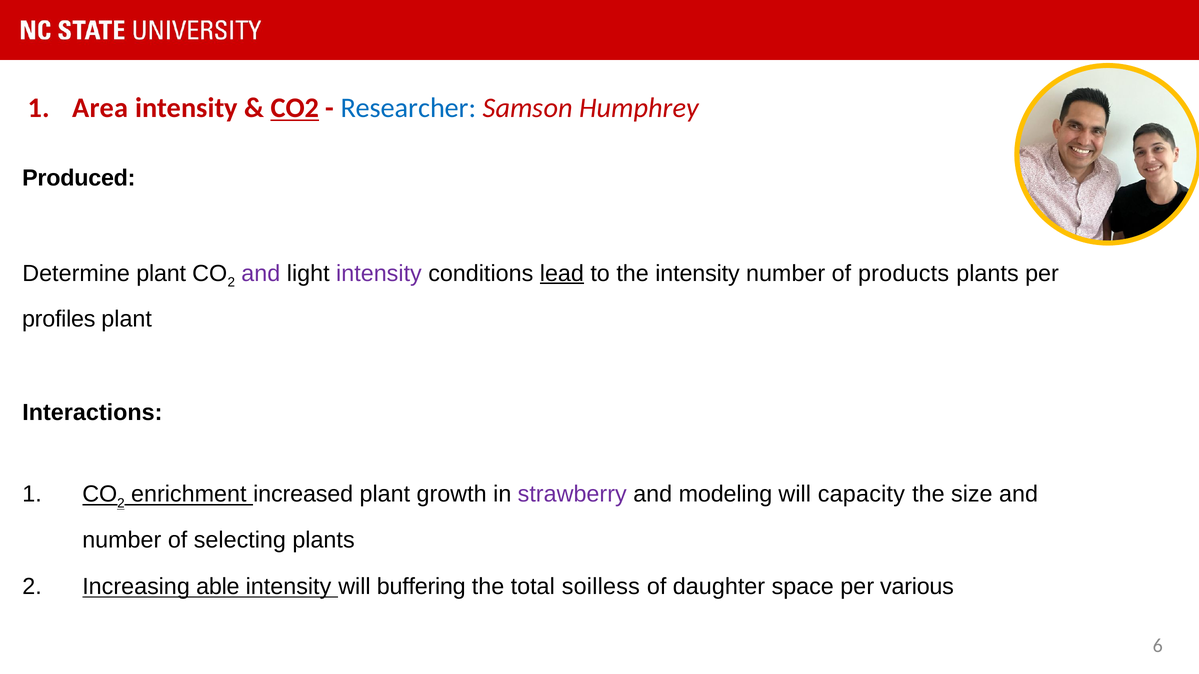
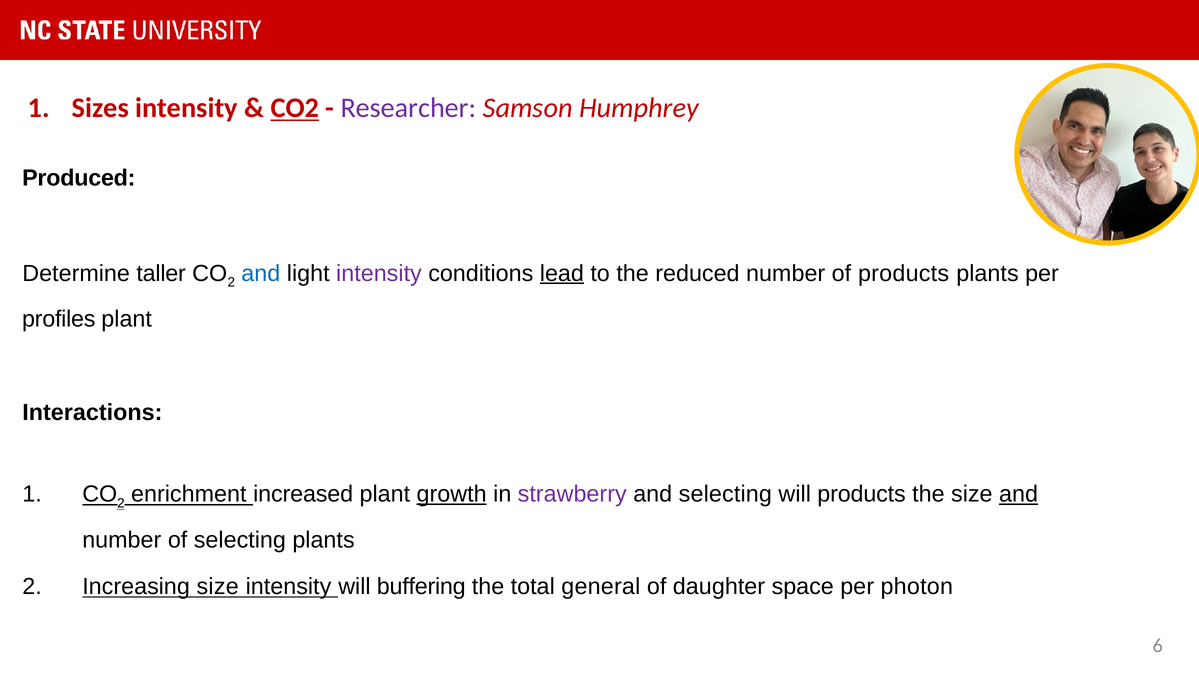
Area: Area -> Sizes
Researcher colour: blue -> purple
Determine plant: plant -> taller
and at (261, 274) colour: purple -> blue
the intensity: intensity -> reduced
growth underline: none -> present
and modeling: modeling -> selecting
will capacity: capacity -> products
and at (1019, 495) underline: none -> present
Increasing able: able -> size
soilless: soilless -> general
various: various -> photon
